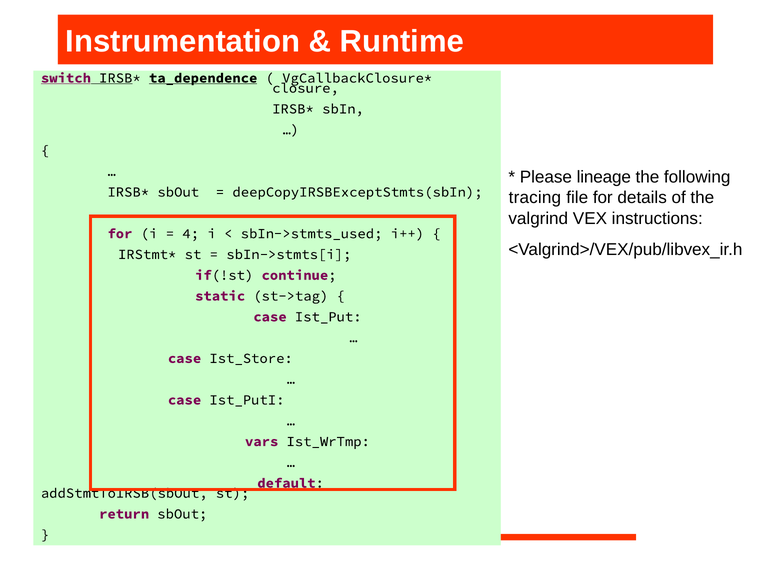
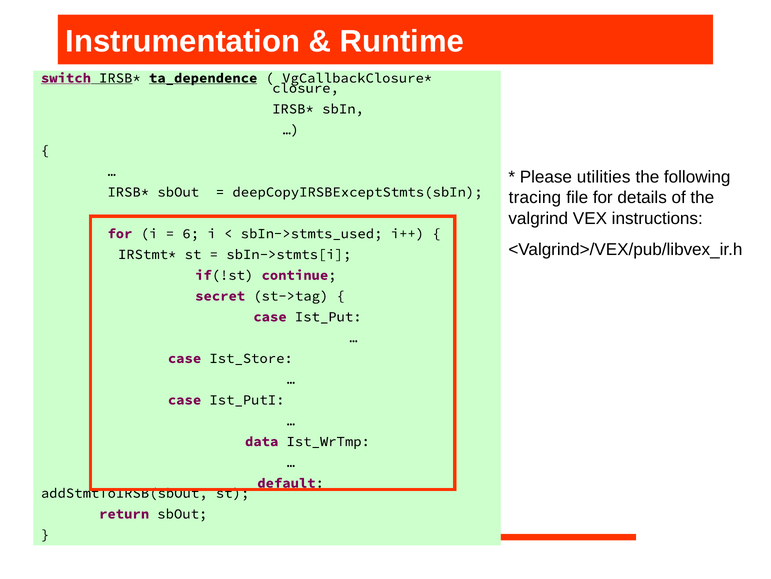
lineage: lineage -> utilities
4: 4 -> 6
static: static -> secret
vars: vars -> data
